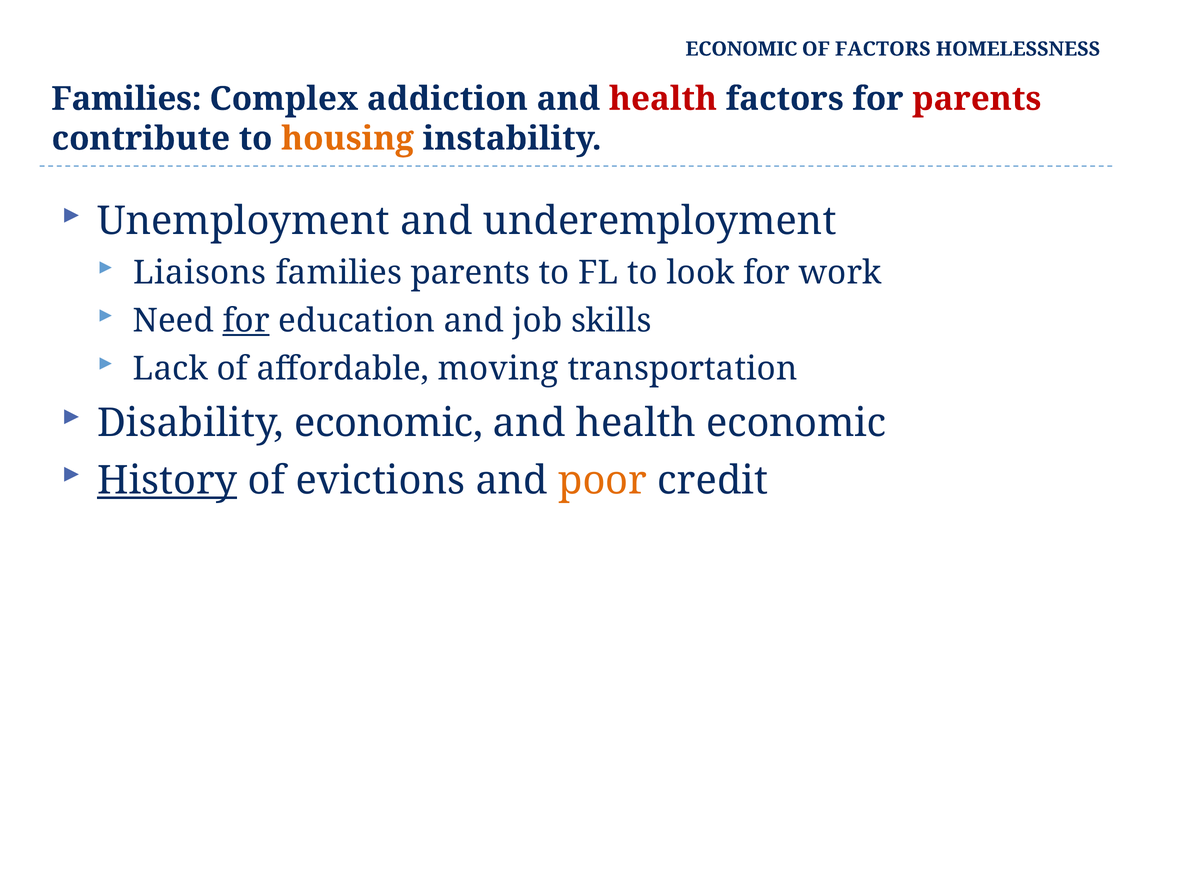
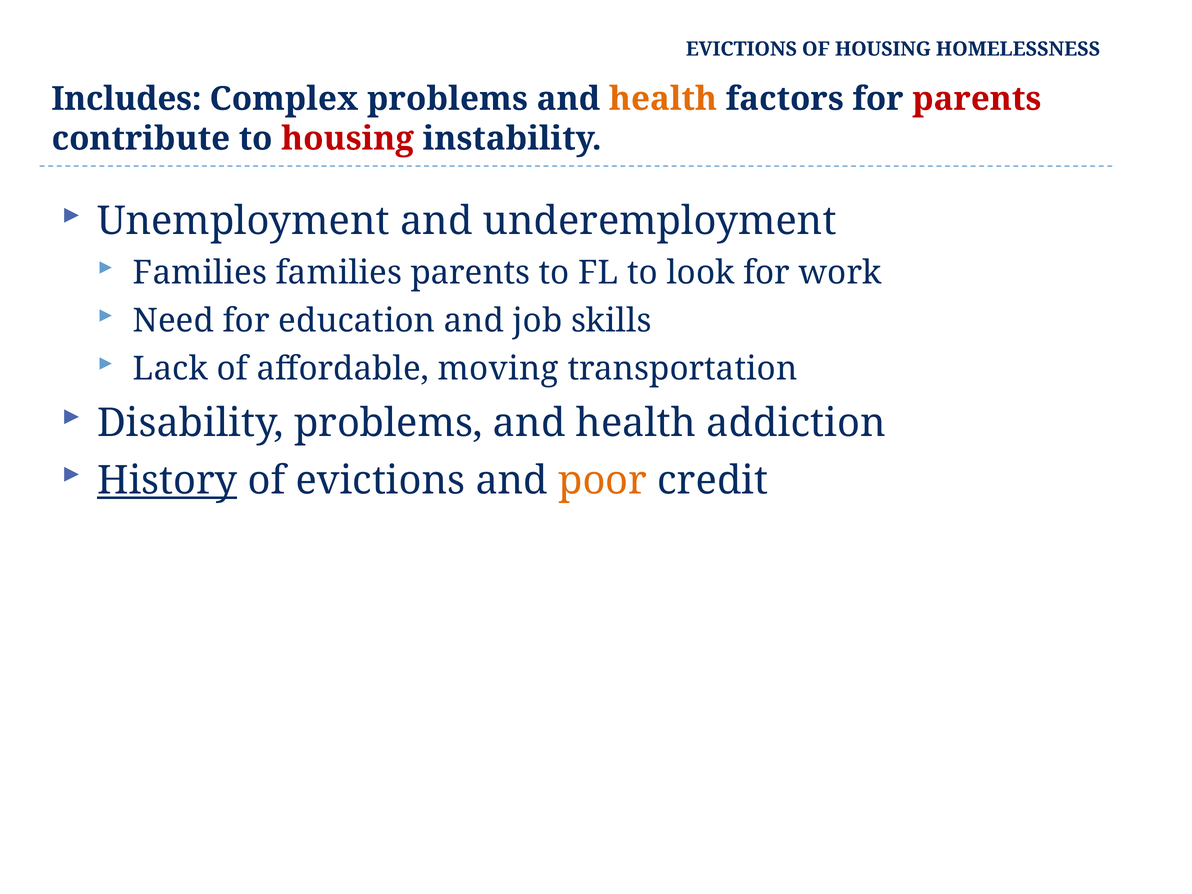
ECONOMIC at (741, 49): ECONOMIC -> EVICTIONS
OF FACTORS: FACTORS -> HOUSING
Families at (126, 99): Families -> Includes
Complex addiction: addiction -> problems
health at (663, 99) colour: red -> orange
housing at (348, 139) colour: orange -> red
Liaisons at (200, 273): Liaisons -> Families
for at (246, 321) underline: present -> none
Disability economic: economic -> problems
health economic: economic -> addiction
